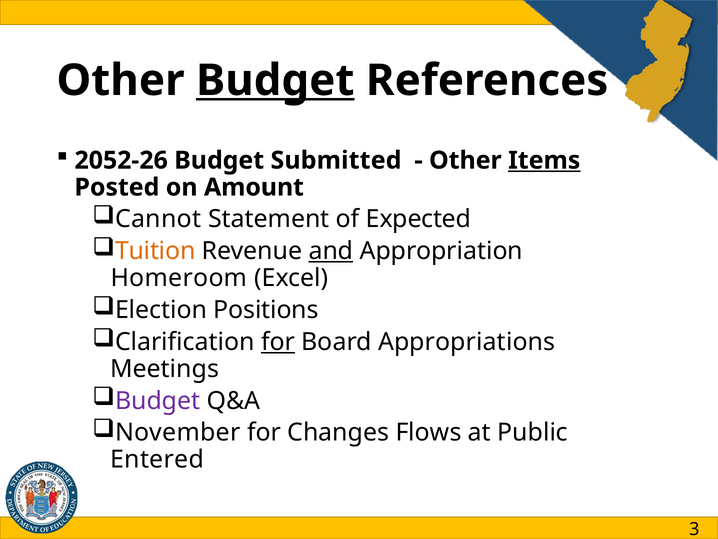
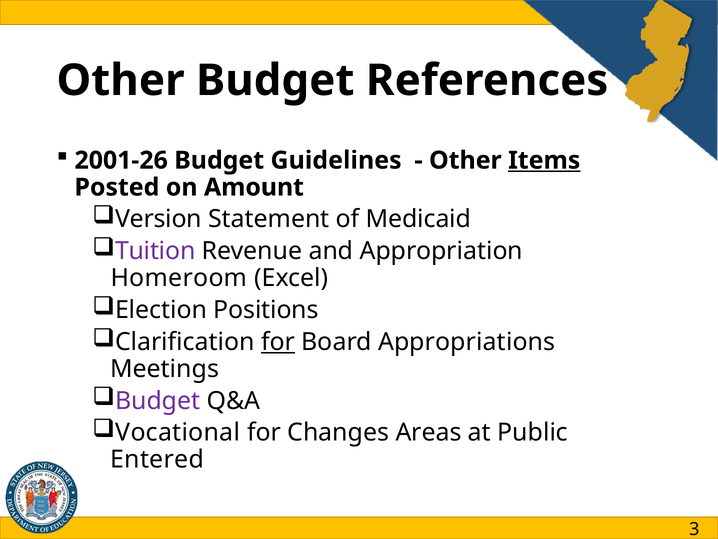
Budget at (275, 80) underline: present -> none
2052-26: 2052-26 -> 2001-26
Submitted: Submitted -> Guidelines
Cannot: Cannot -> Version
Expected: Expected -> Medicaid
Tuition colour: orange -> purple
and underline: present -> none
November: November -> Vocational
Flows: Flows -> Areas
